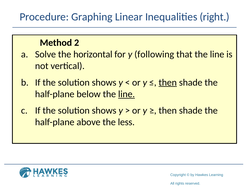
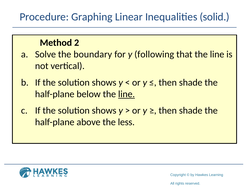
right: right -> solid
horizontal: horizontal -> boundary
then at (168, 82) underline: present -> none
